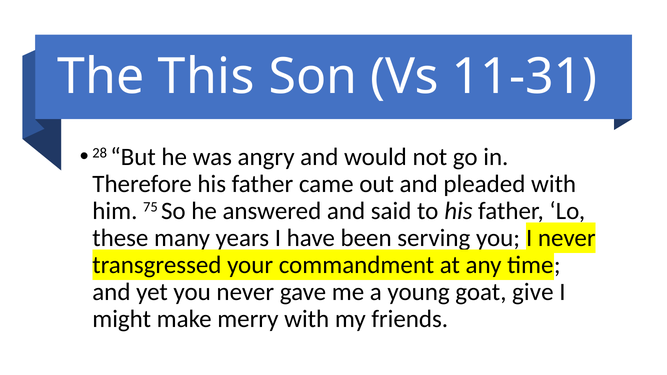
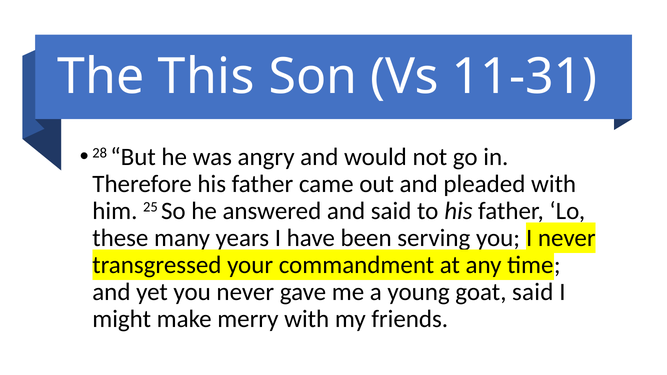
75: 75 -> 25
goat give: give -> said
